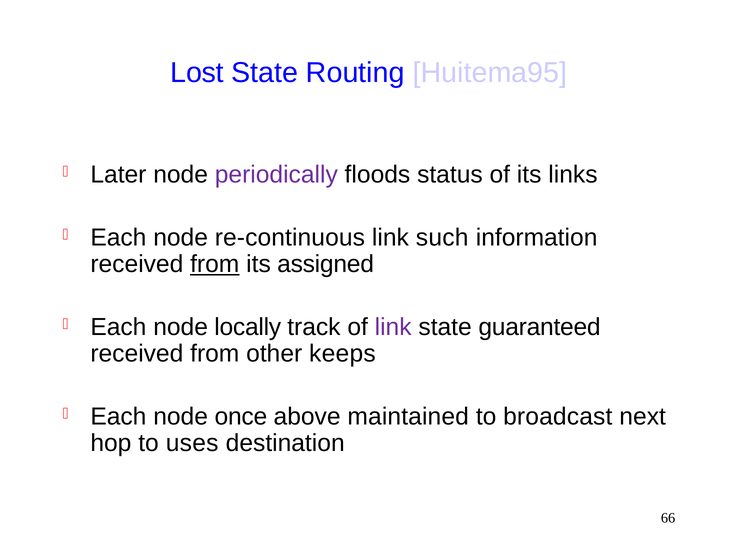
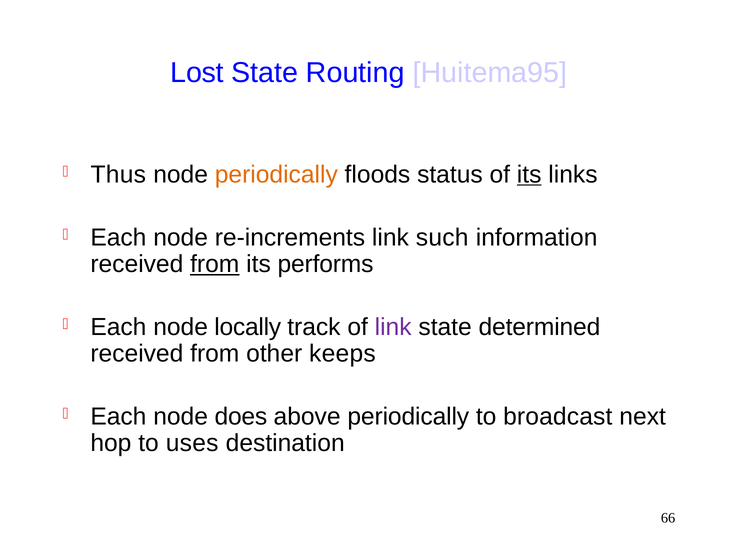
Later: Later -> Thus
periodically at (276, 174) colour: purple -> orange
its at (529, 174) underline: none -> present
re-continuous: re-continuous -> re-increments
assigned: assigned -> performs
guaranteed: guaranteed -> determined
once: once -> does
above maintained: maintained -> periodically
